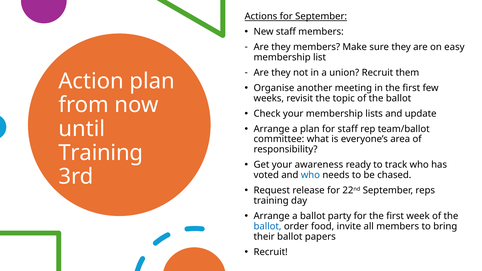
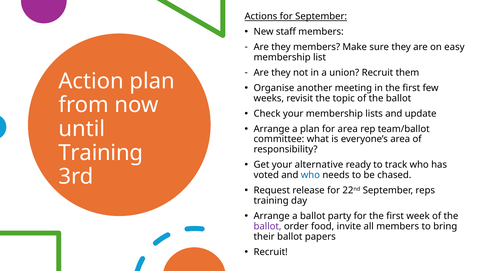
for staff: staff -> area
awareness: awareness -> alternative
ballot at (268, 226) colour: blue -> purple
